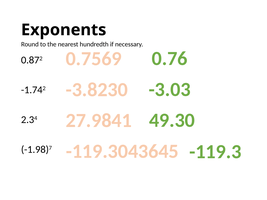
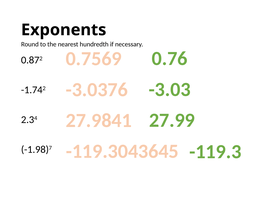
-3.8230: -3.8230 -> -3.0376
49.30: 49.30 -> 27.99
